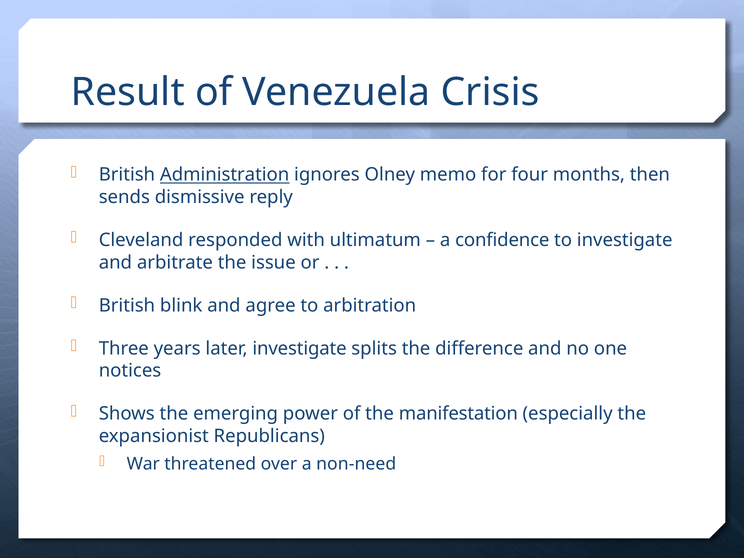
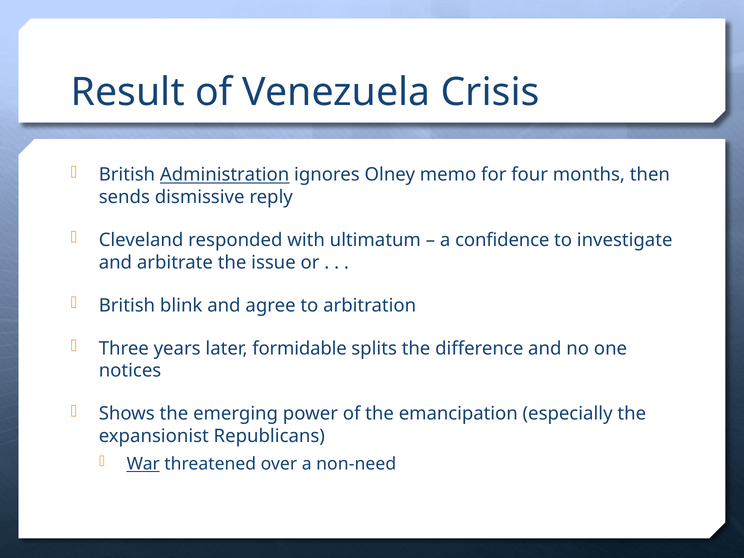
later investigate: investigate -> formidable
manifestation: manifestation -> emancipation
War underline: none -> present
